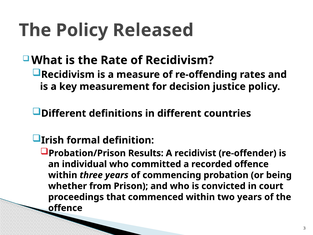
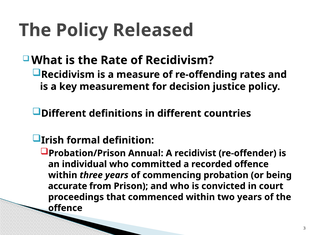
Results: Results -> Annual
whether: whether -> accurate
